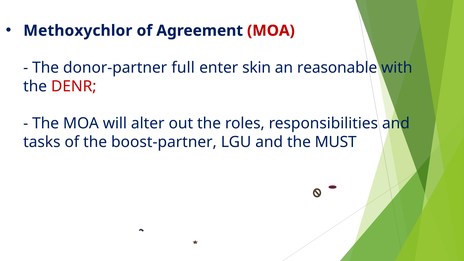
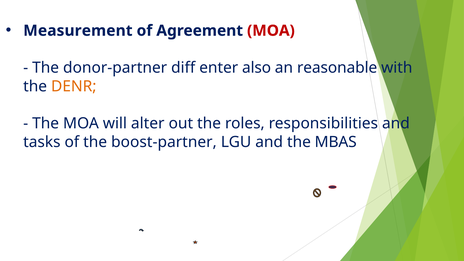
Methoxychlor: Methoxychlor -> Measurement
full: full -> diff
skin: skin -> also
DENR colour: red -> orange
MUST: MUST -> MBAS
